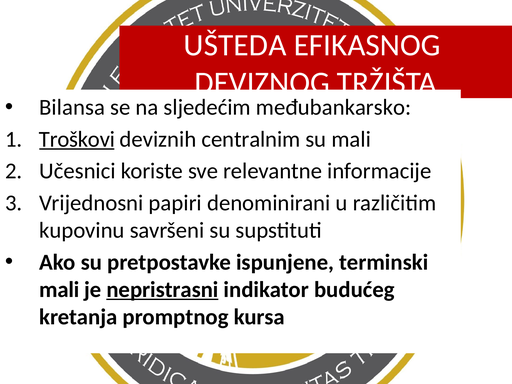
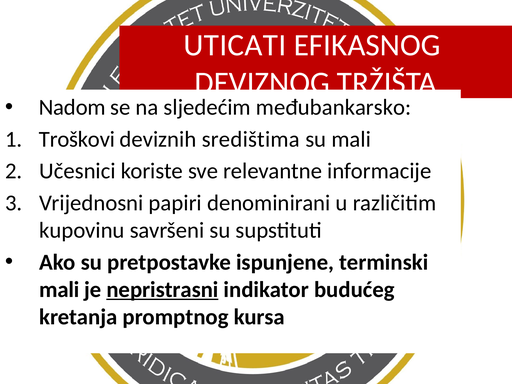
UŠTEDA: UŠTEDA -> UTICATI
Bilansa: Bilansa -> Nadom
Troškovi underline: present -> none
centralnim: centralnim -> središtima
